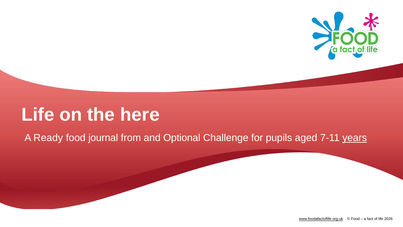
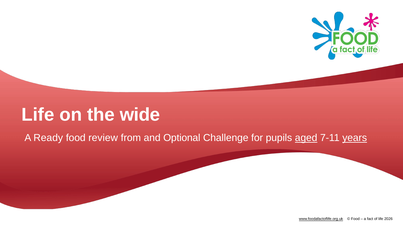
here: here -> wide
journal: journal -> review
aged underline: none -> present
